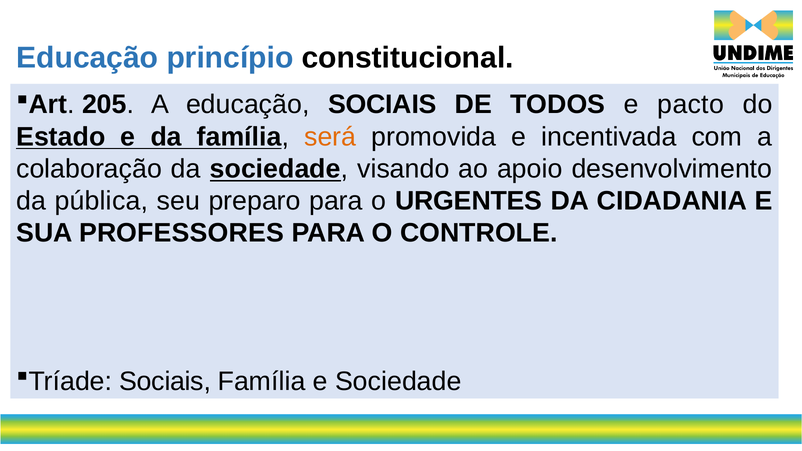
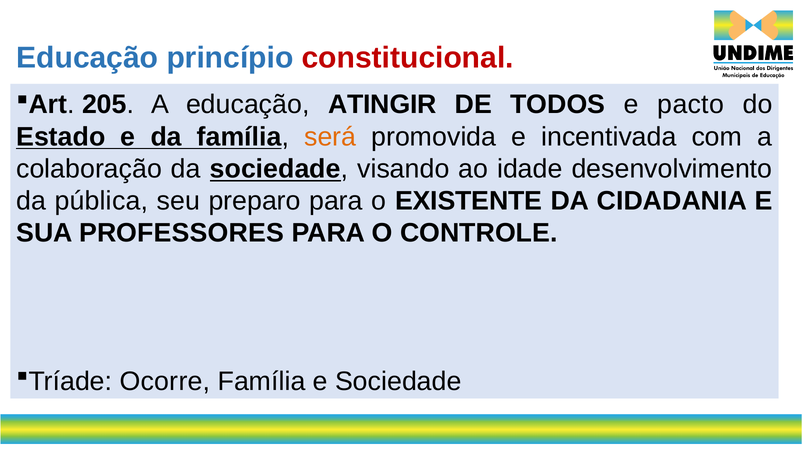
constitucional colour: black -> red
educação SOCIAIS: SOCIAIS -> ATINGIR
apoio: apoio -> idade
URGENTES: URGENTES -> EXISTENTE
Sociais at (165, 381): Sociais -> Ocorre
